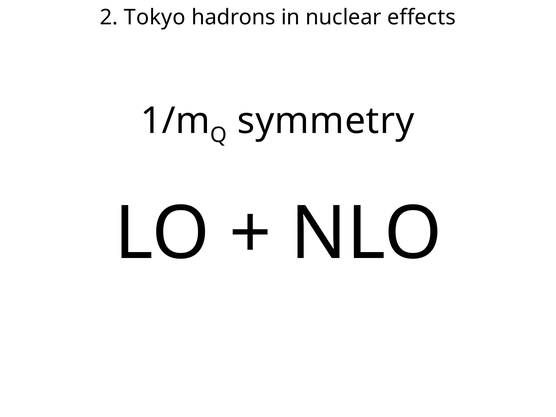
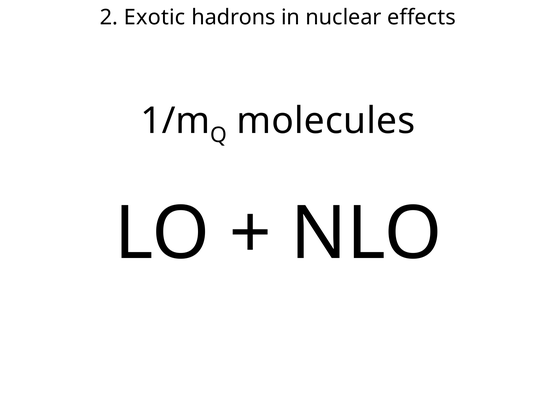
Tokyo: Tokyo -> Exotic
symmetry: symmetry -> molecules
